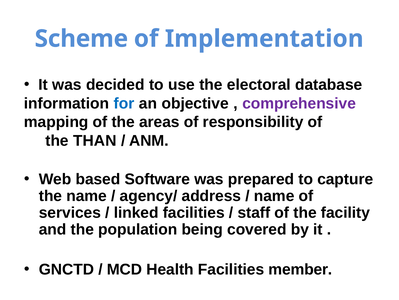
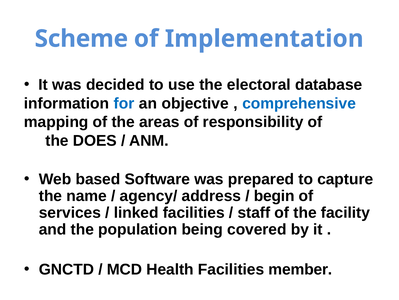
comprehensive colour: purple -> blue
THAN: THAN -> DOES
name at (274, 195): name -> begin
